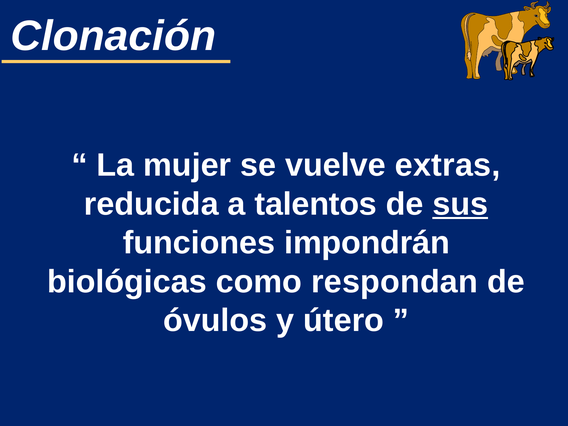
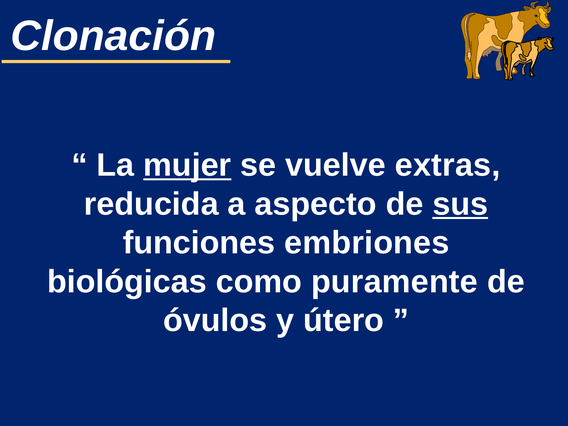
mujer underline: none -> present
talentos: talentos -> aspecto
impondrán: impondrán -> embriones
respondan: respondan -> puramente
